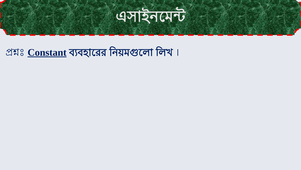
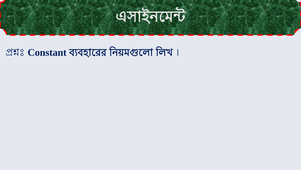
Constant underline: present -> none
